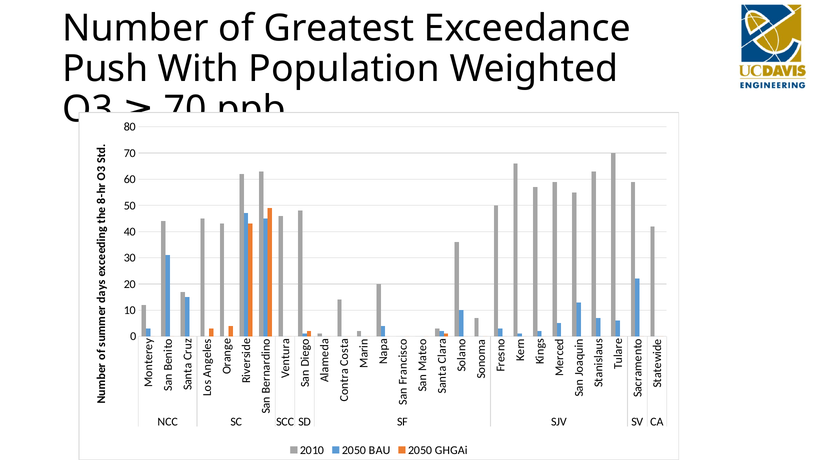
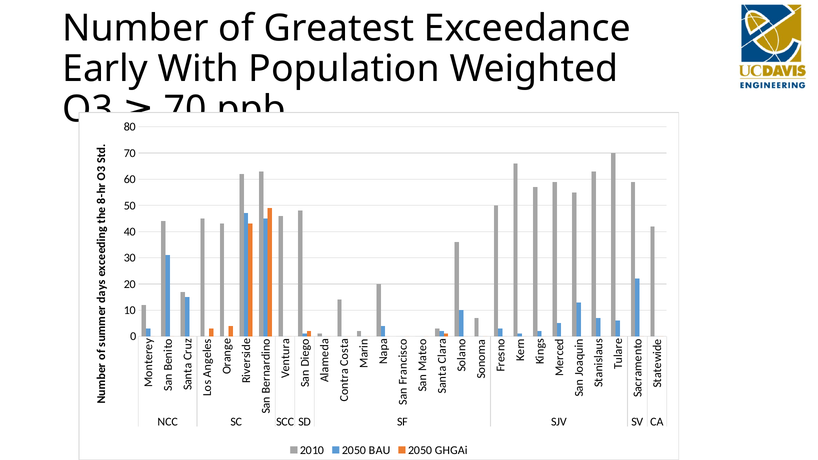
Push: Push -> Early
